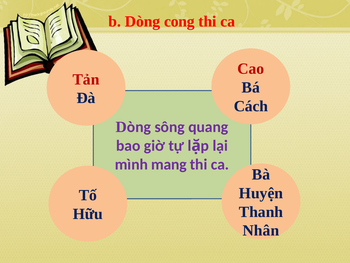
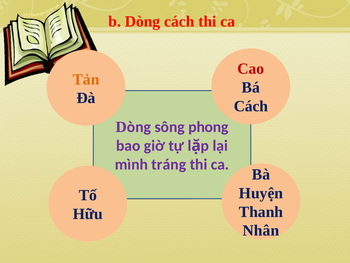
Dòng cong: cong -> cách
Tản colour: red -> orange
quang: quang -> phong
mang: mang -> tráng
